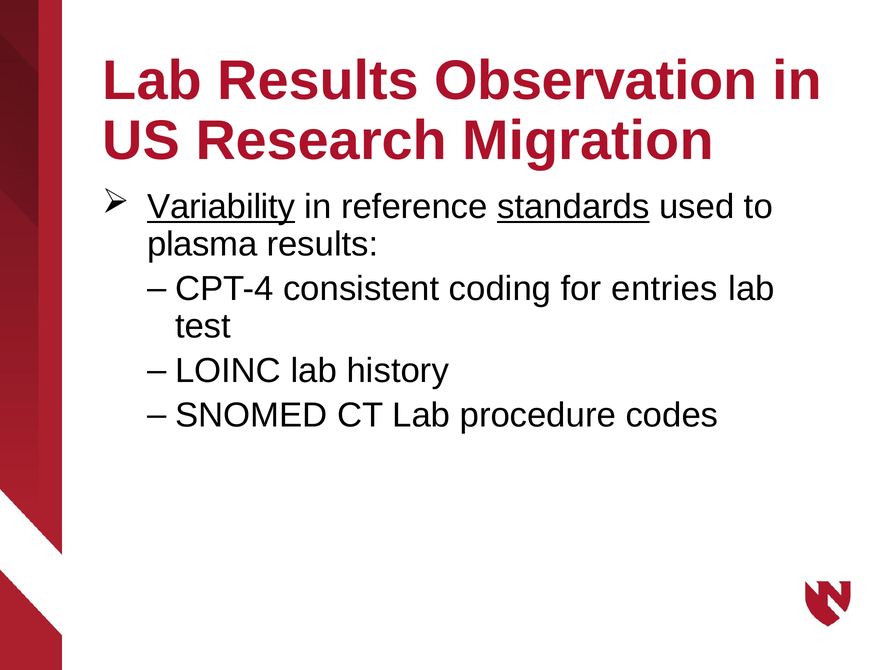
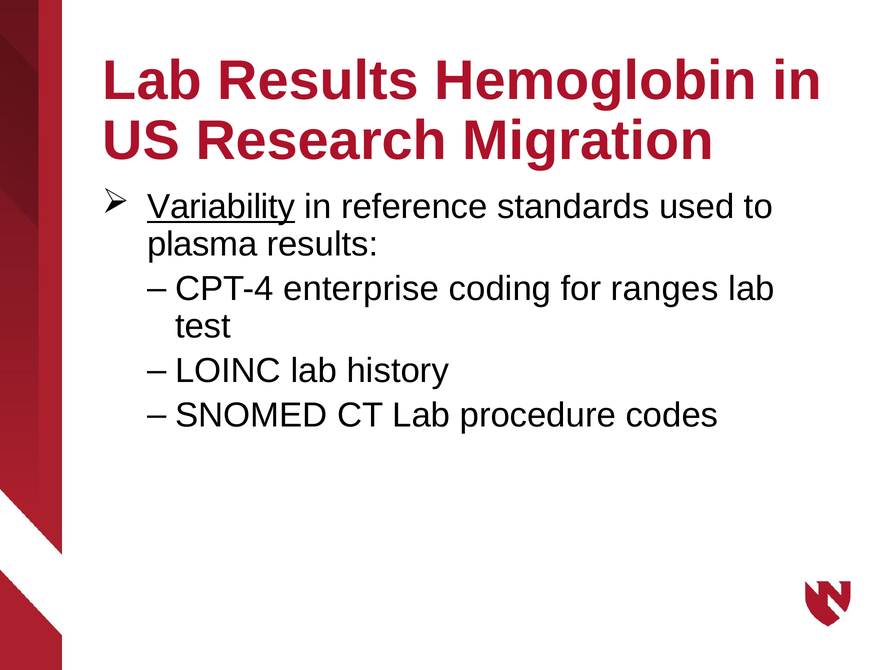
Observation: Observation -> Hemoglobin
standards underline: present -> none
consistent: consistent -> enterprise
entries: entries -> ranges
